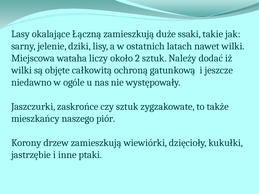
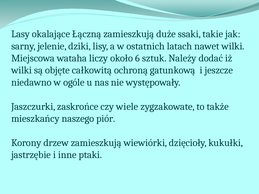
2: 2 -> 6
czy sztuk: sztuk -> wiele
